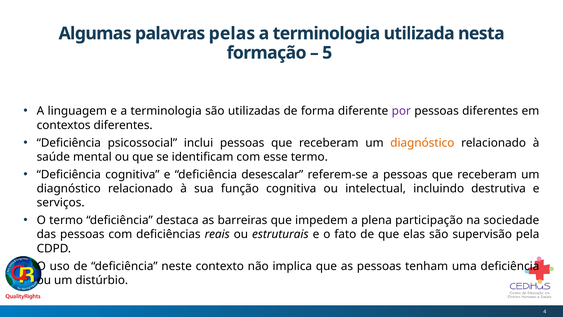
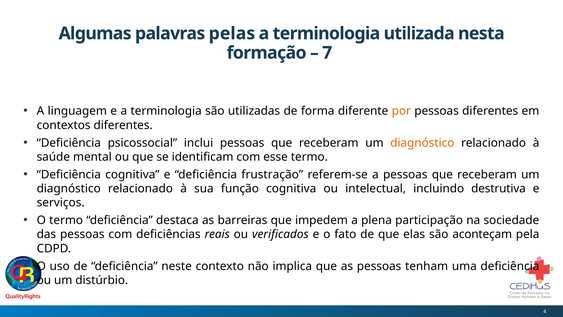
5: 5 -> 7
por colour: purple -> orange
desescalar: desescalar -> frustração
estruturais: estruturais -> verificados
supervisão: supervisão -> aconteçam
